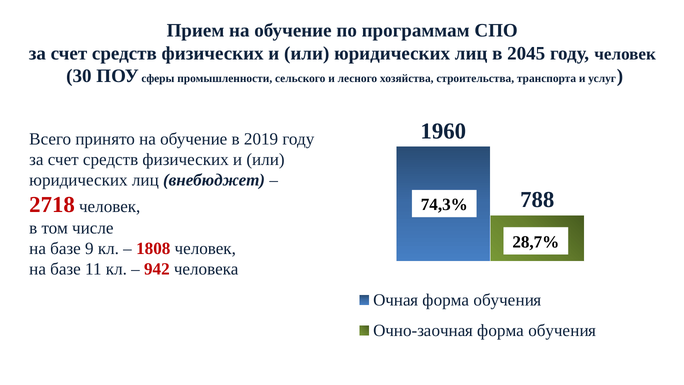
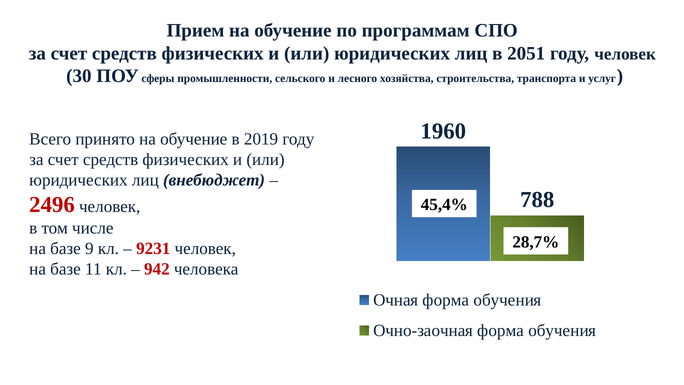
2045: 2045 -> 2051
2718: 2718 -> 2496
74,3%: 74,3% -> 45,4%
1808: 1808 -> 9231
